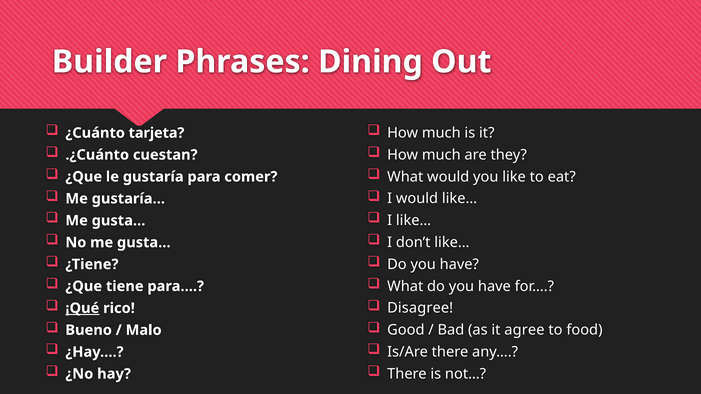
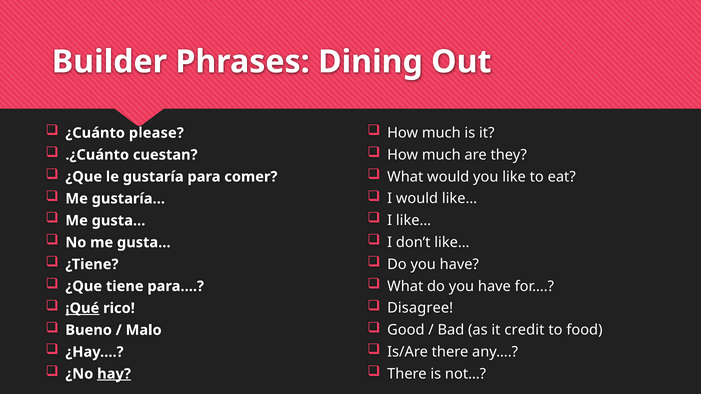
tarjeta: tarjeta -> please
agree: agree -> credit
hay underline: none -> present
